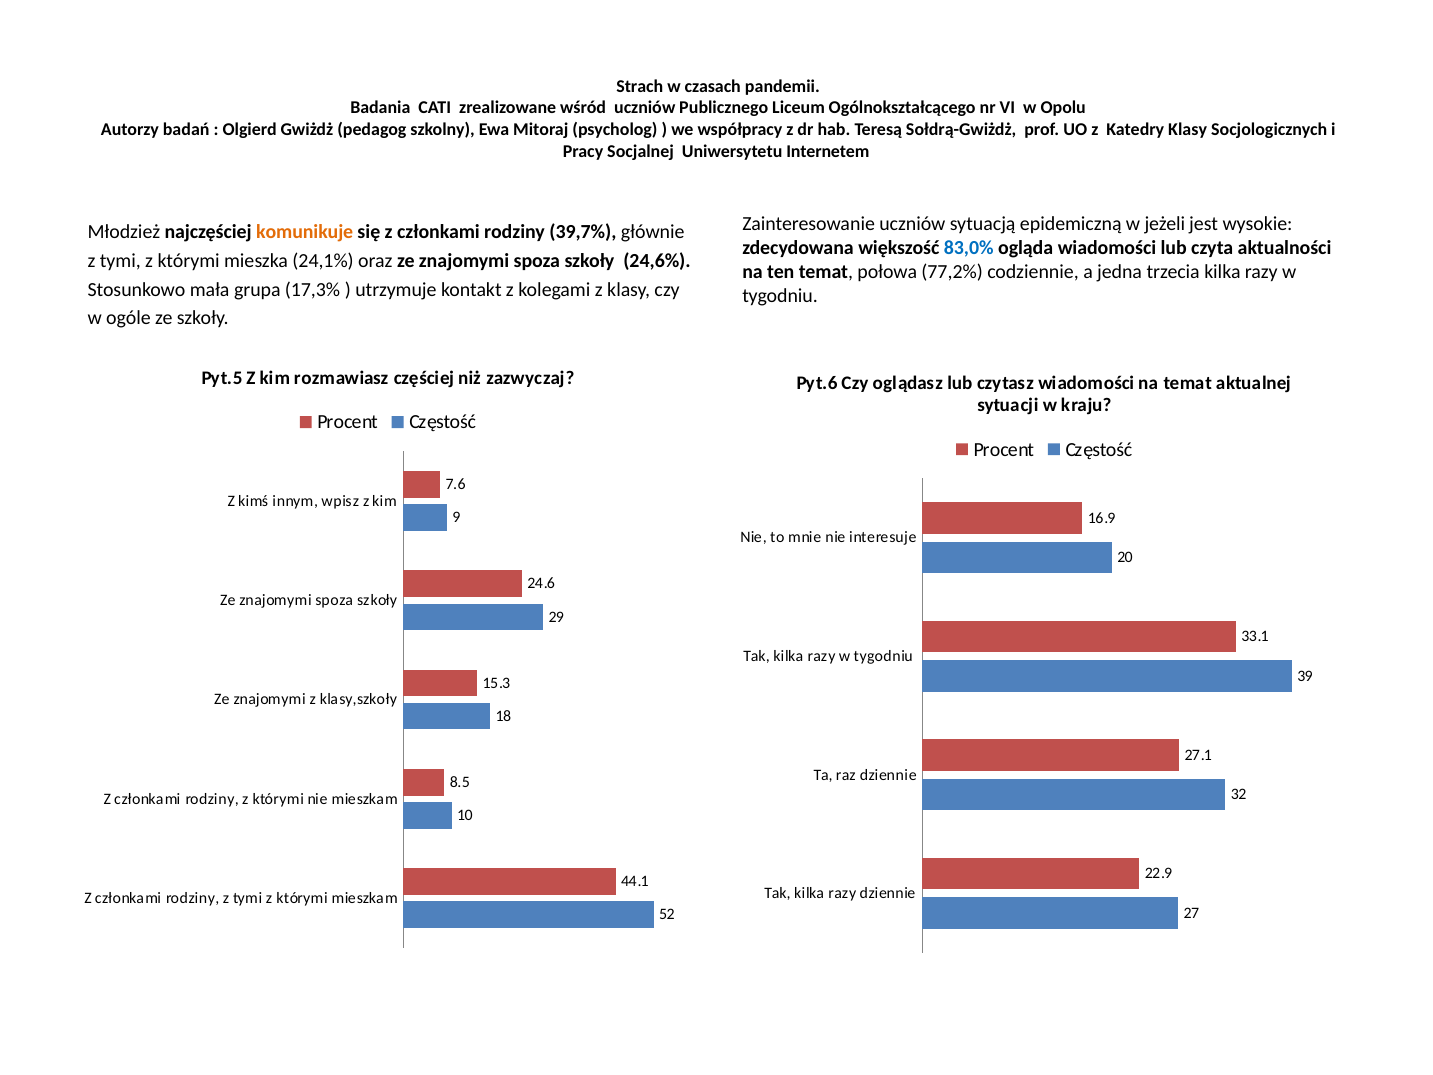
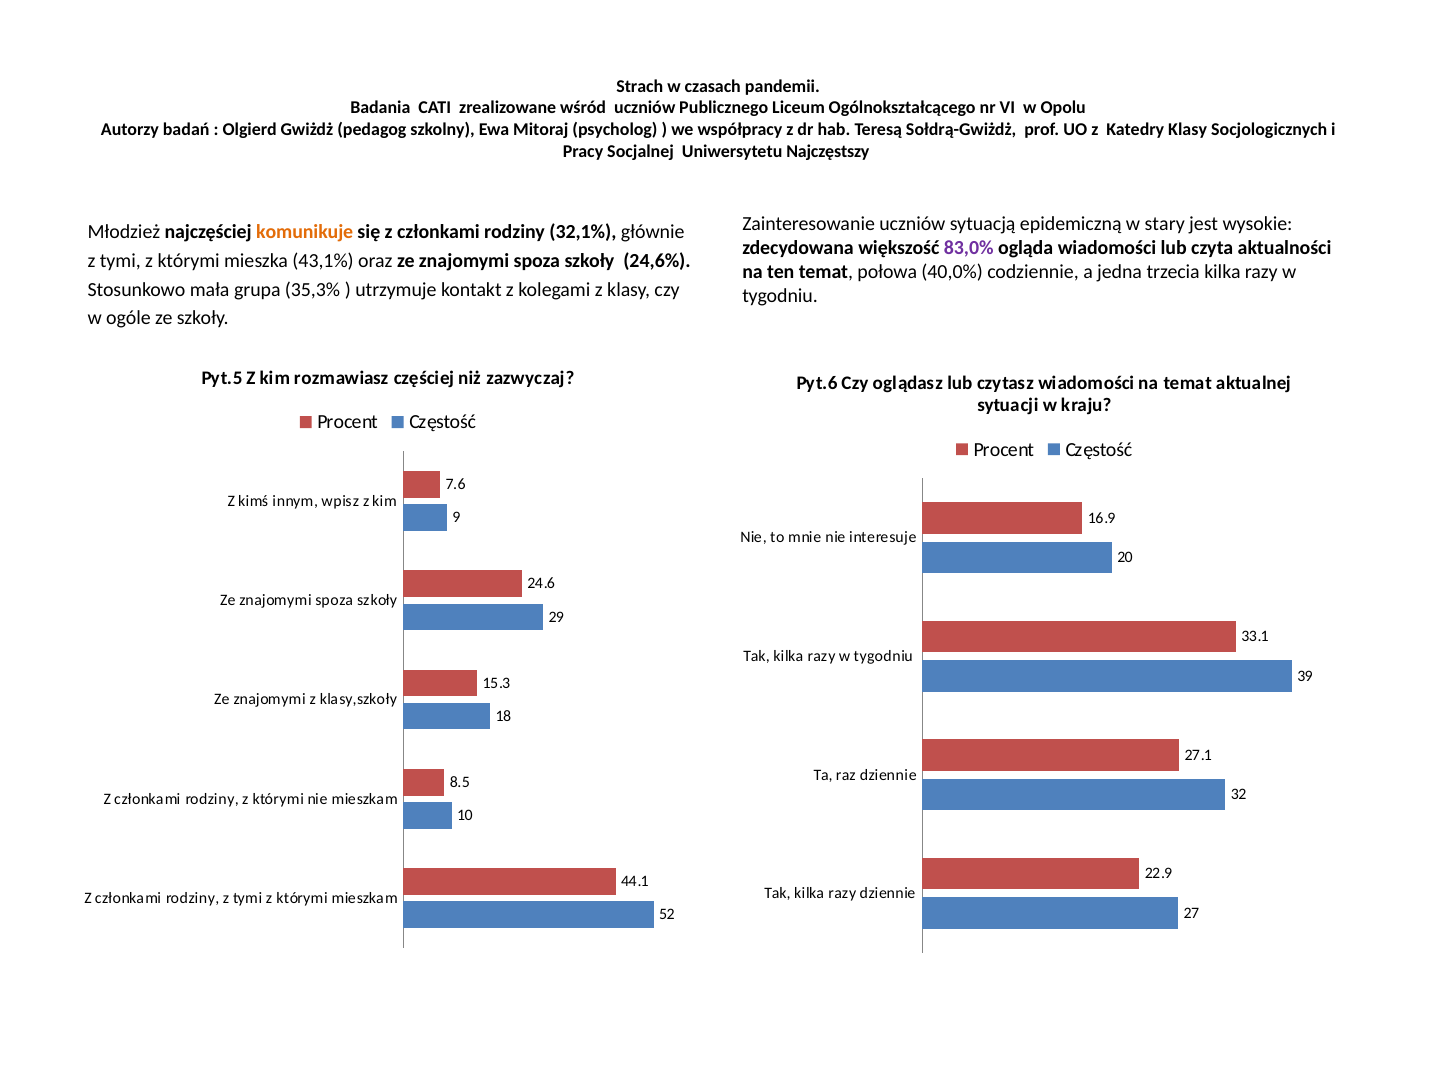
Internetem: Internetem -> Najczęstszy
jeżeli: jeżeli -> stary
39,7%: 39,7% -> 32,1%
83,0% colour: blue -> purple
24,1%: 24,1% -> 43,1%
77,2%: 77,2% -> 40,0%
17,3%: 17,3% -> 35,3%
